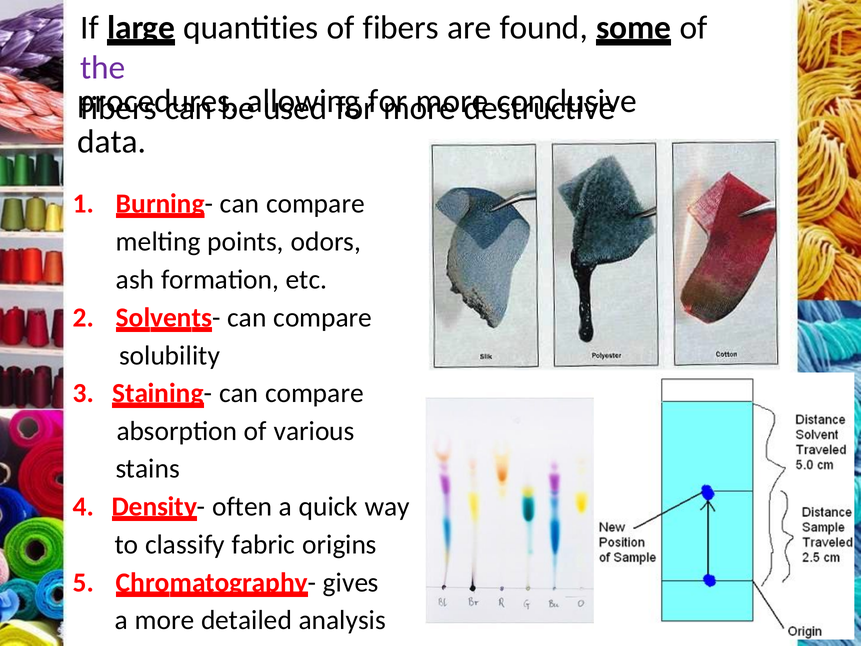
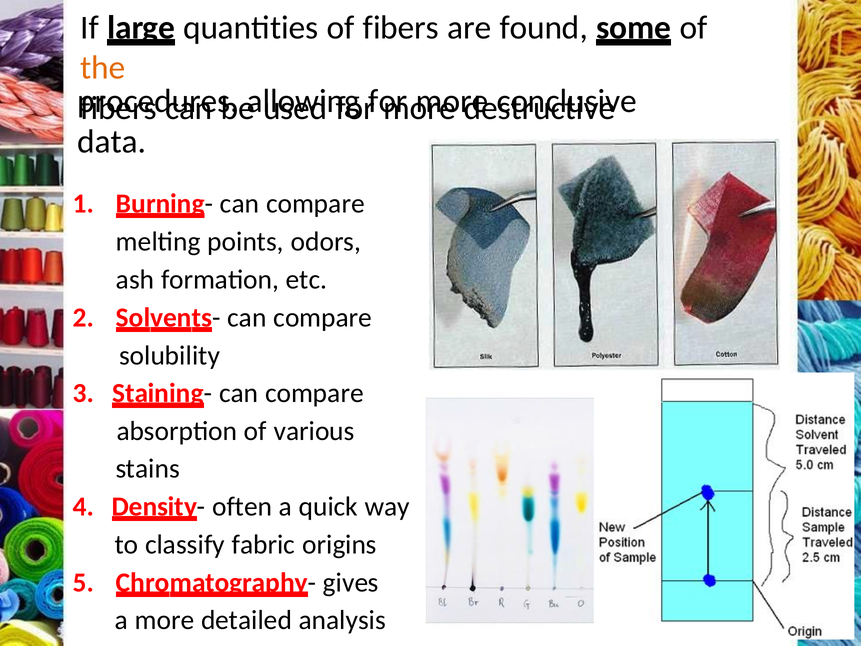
the at (103, 68) colour: purple -> orange
